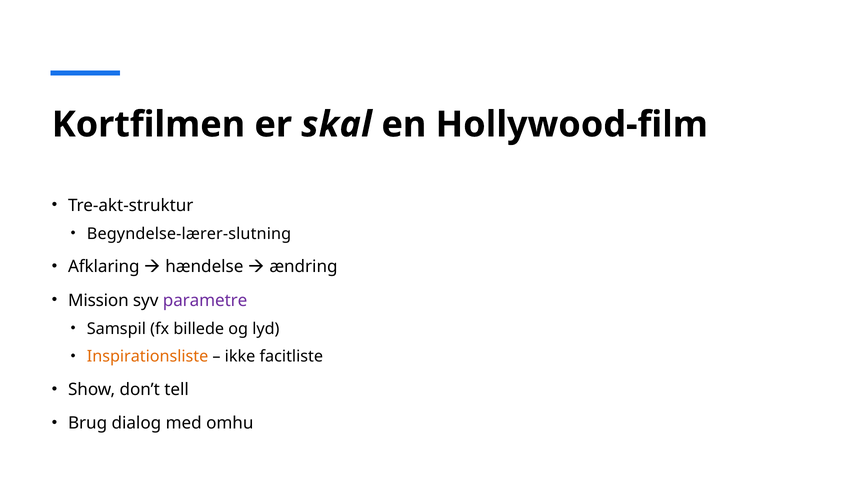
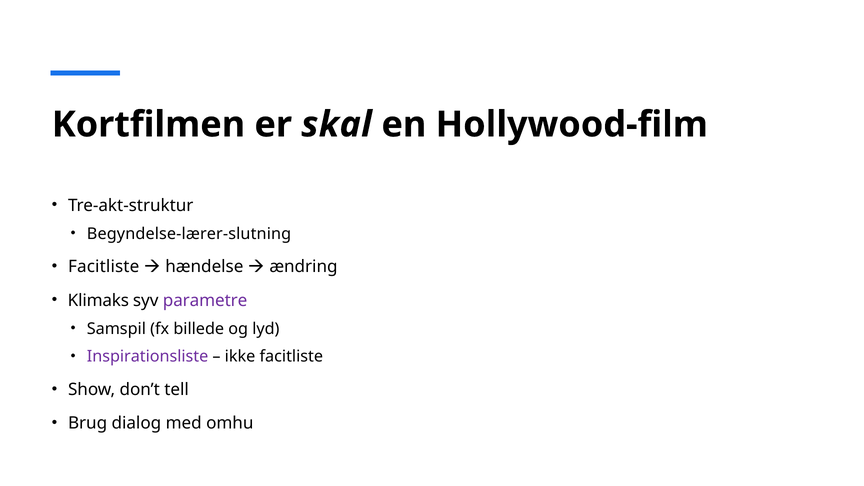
Afklaring at (104, 267): Afklaring -> Facitliste
Mission: Mission -> Klimaks
Inspirationsliste colour: orange -> purple
